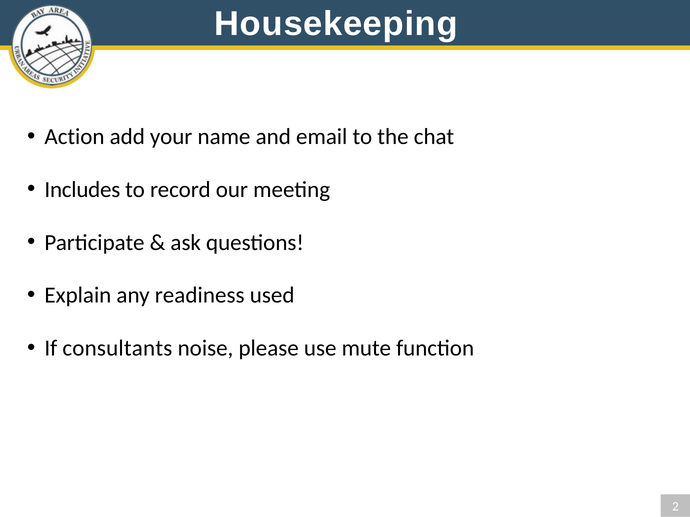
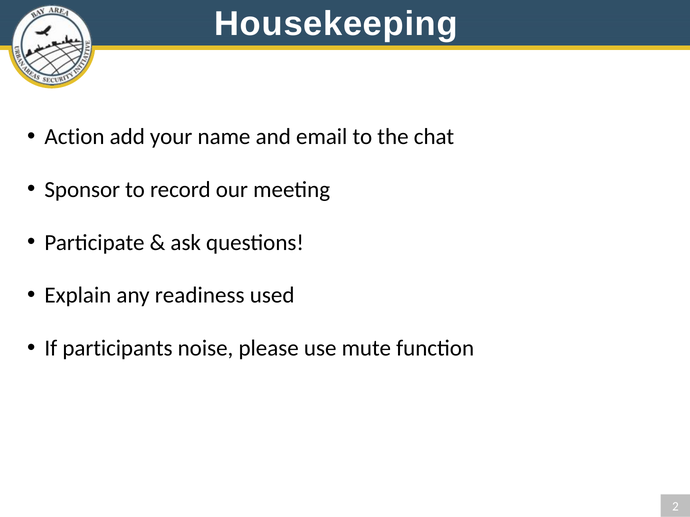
Includes: Includes -> Sponsor
consultants: consultants -> participants
